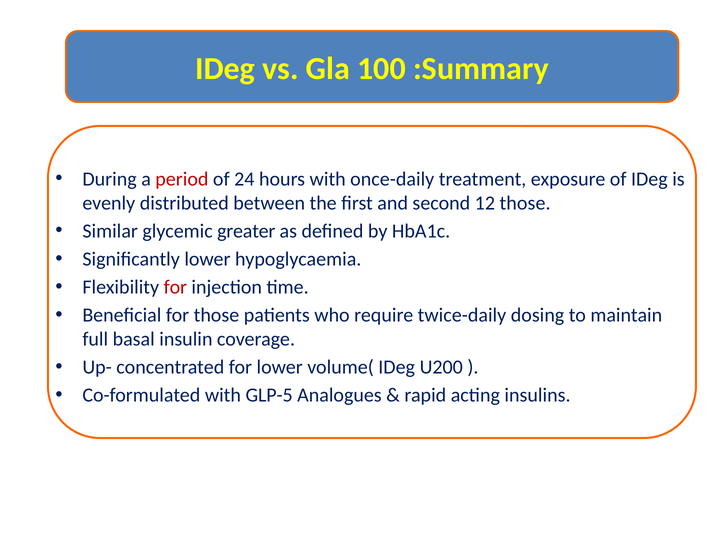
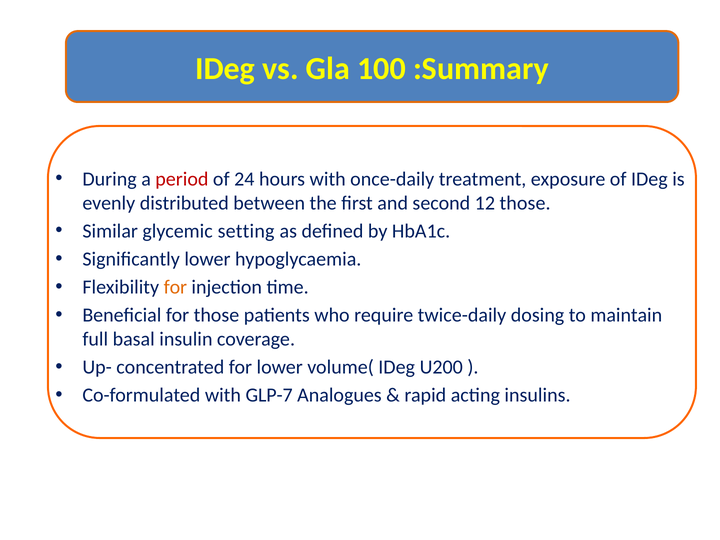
greater: greater -> setting
for at (175, 287) colour: red -> orange
GLP-5: GLP-5 -> GLP-7
